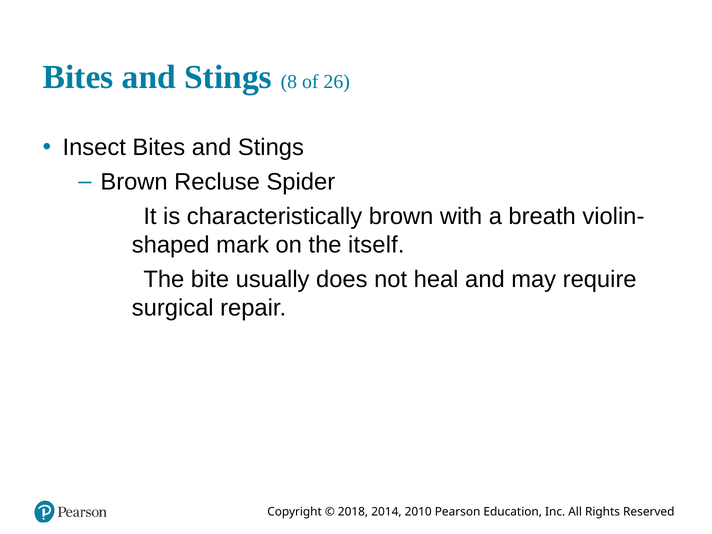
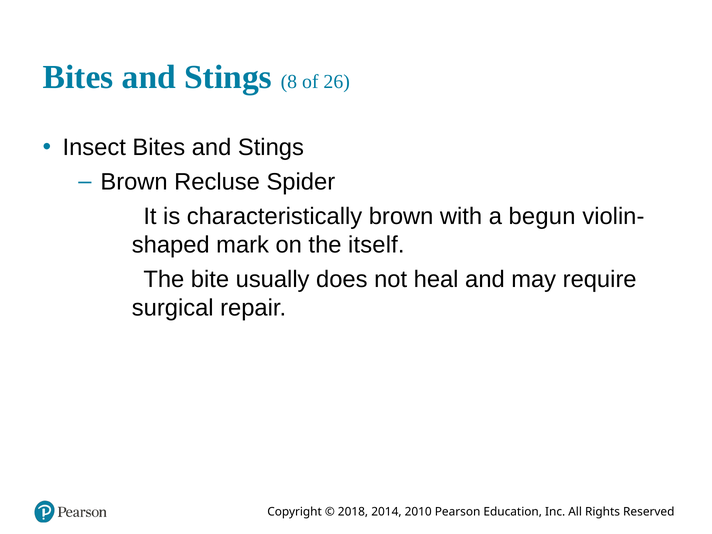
breath: breath -> begun
